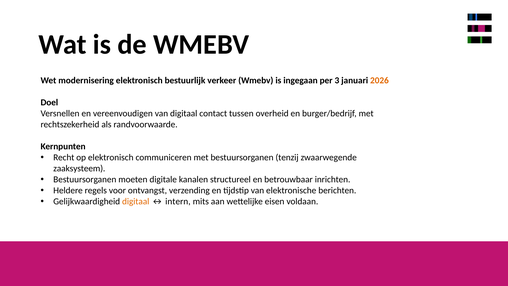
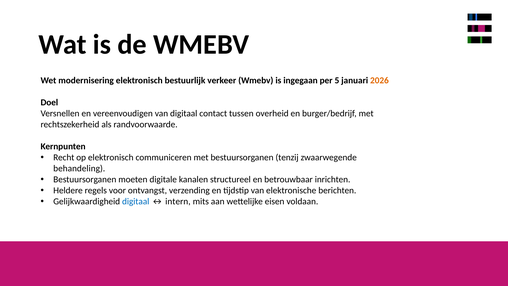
3: 3 -> 5
zaaksysteem: zaaksysteem -> behandeling
digitaal at (136, 201) colour: orange -> blue
